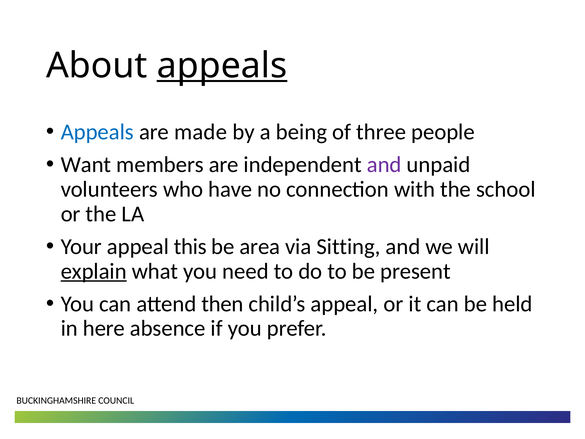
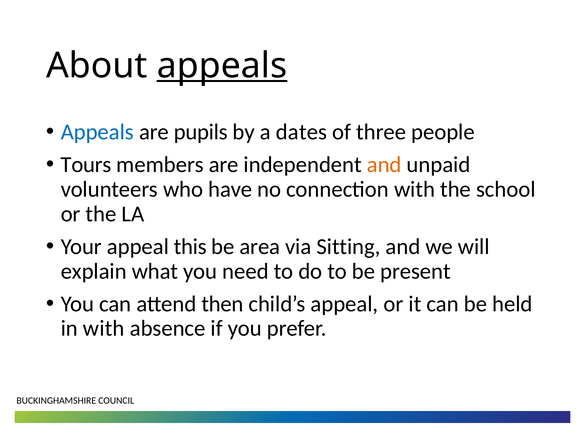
made: made -> pupils
being: being -> dates
Want: Want -> Tours
and at (384, 165) colour: purple -> orange
explain underline: present -> none
in here: here -> with
